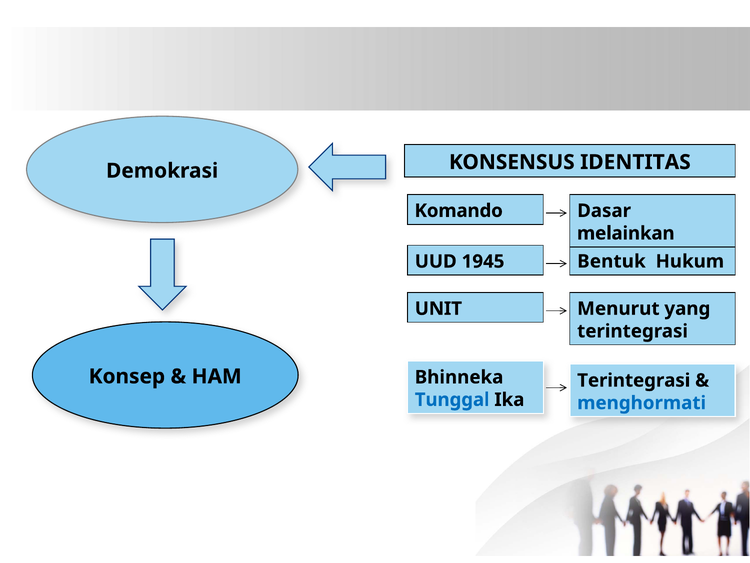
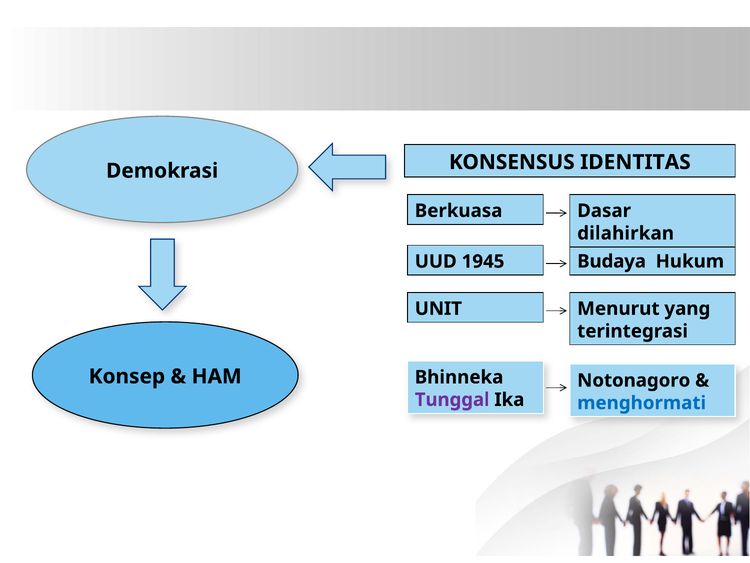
Komando: Komando -> Berkuasa
melainkan: melainkan -> dilahirkan
Bentuk: Bentuk -> Budaya
Terintegrasi at (634, 380): Terintegrasi -> Notonagoro
Tunggal colour: blue -> purple
